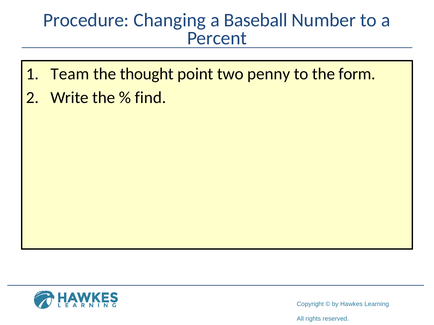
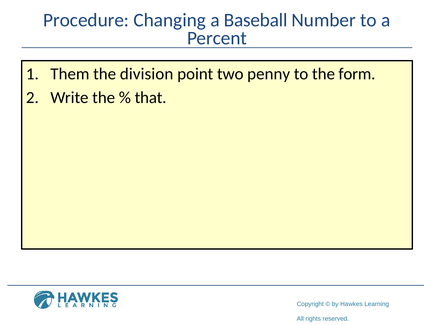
Team: Team -> Them
thought: thought -> division
find: find -> that
